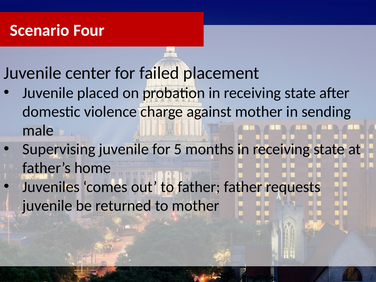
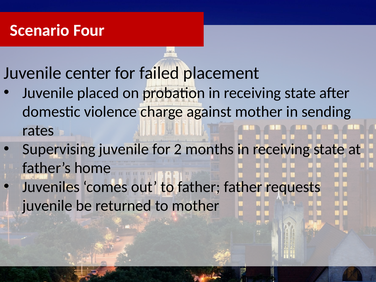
male: male -> rates
5: 5 -> 2
